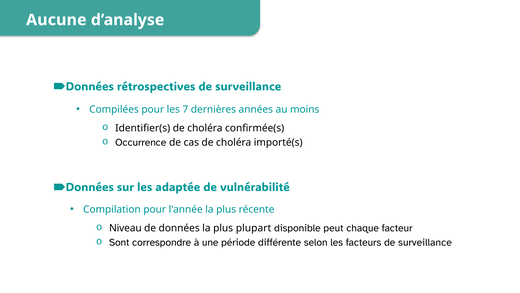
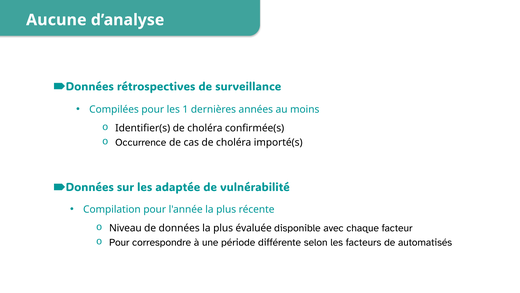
7: 7 -> 1
plupart: plupart -> évaluée
peut: peut -> avec
Sont at (119, 242): Sont -> Pour
facteurs de surveillance: surveillance -> automatisés
